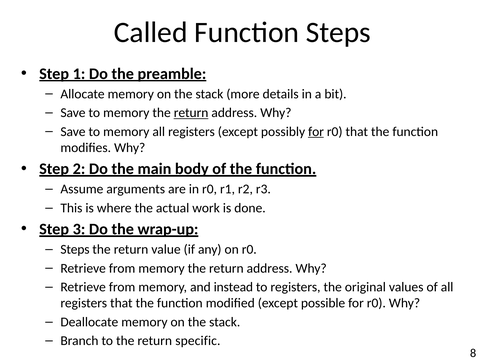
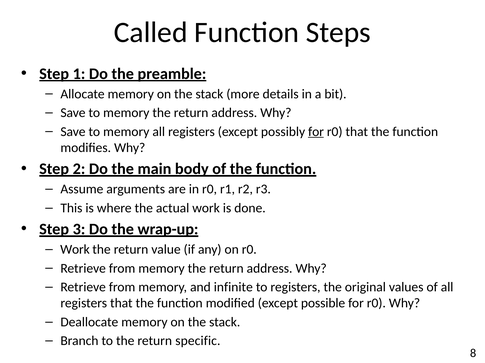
return at (191, 113) underline: present -> none
Steps at (75, 250): Steps -> Work
instead: instead -> infinite
